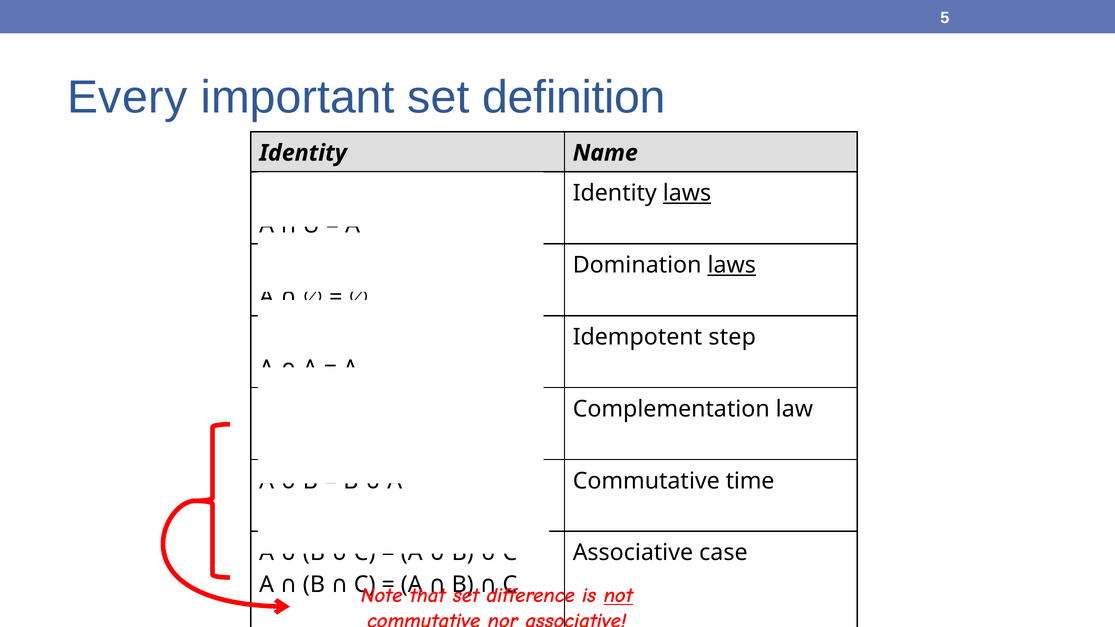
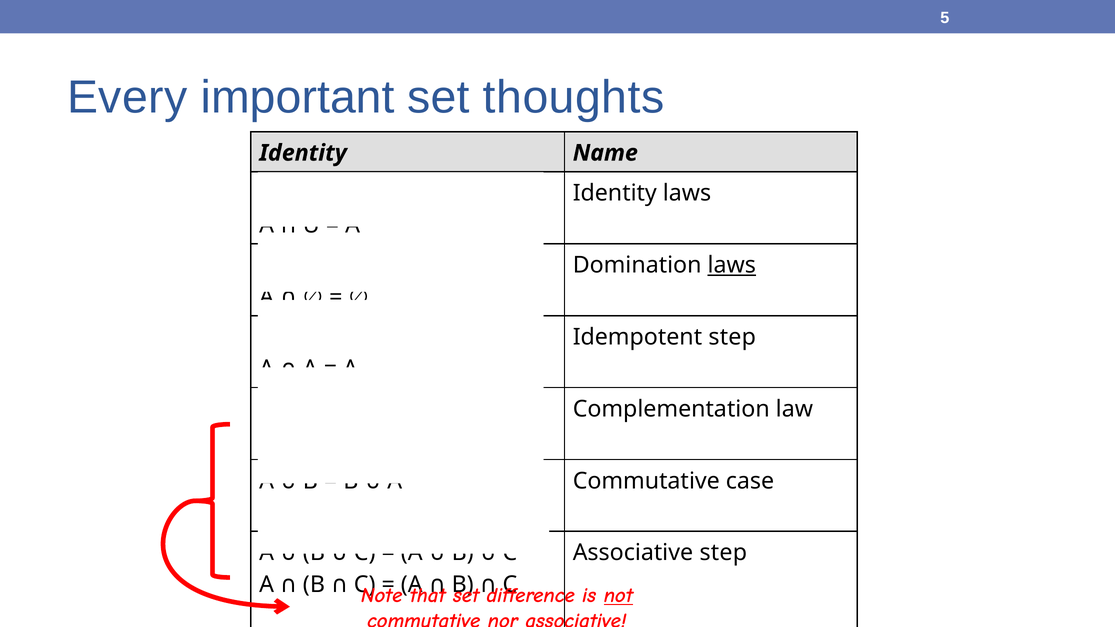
definition: definition -> thoughts
laws at (687, 193) underline: present -> none
time: time -> case
Associative case: case -> step
